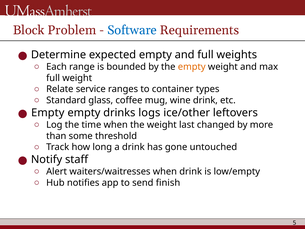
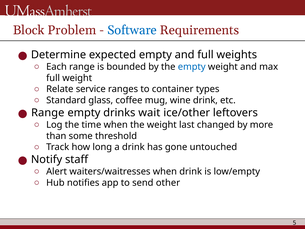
empty at (192, 67) colour: orange -> blue
Empty at (48, 113): Empty -> Range
logs: logs -> wait
finish: finish -> other
